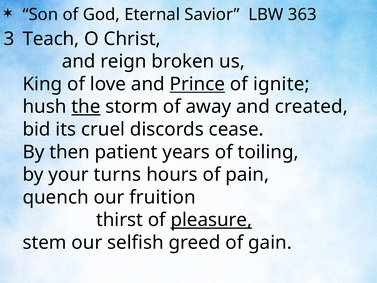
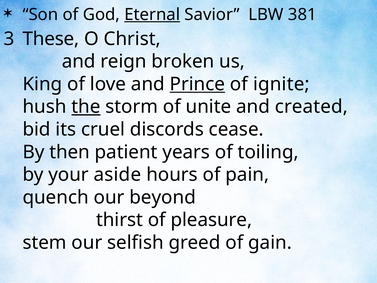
Eternal underline: none -> present
363: 363 -> 381
Teach: Teach -> These
away: away -> unite
turns: turns -> aside
fruition: fruition -> beyond
pleasure underline: present -> none
